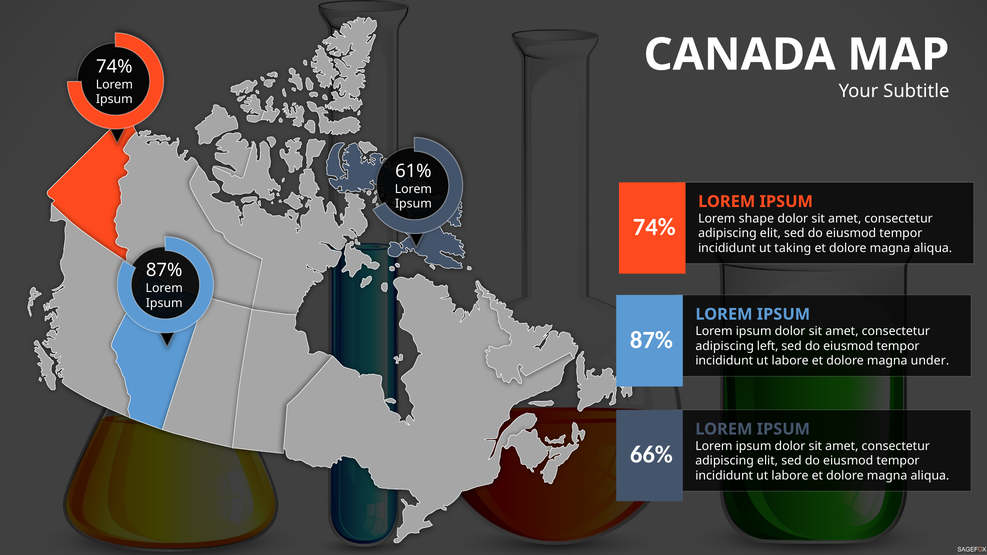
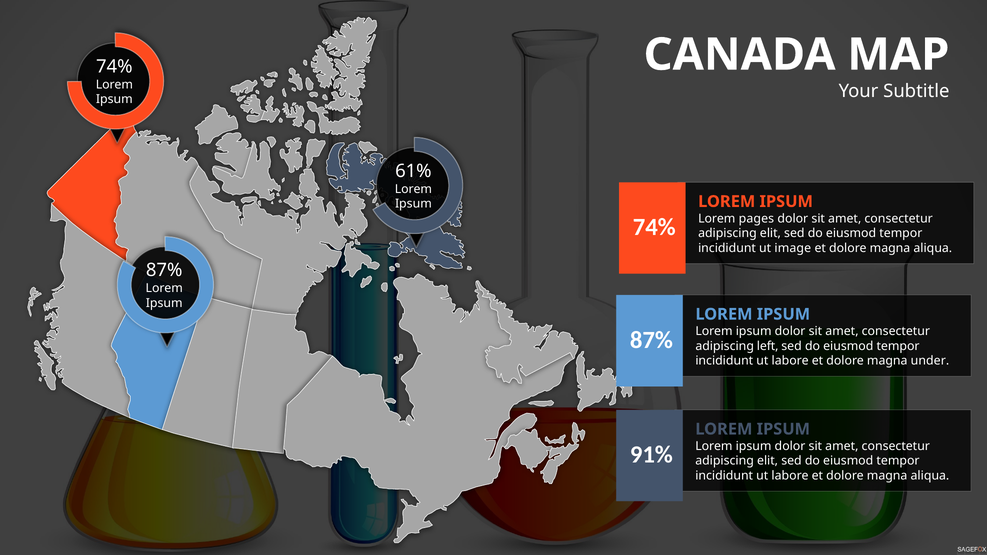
shape: shape -> pages
taking: taking -> image
66%: 66% -> 91%
